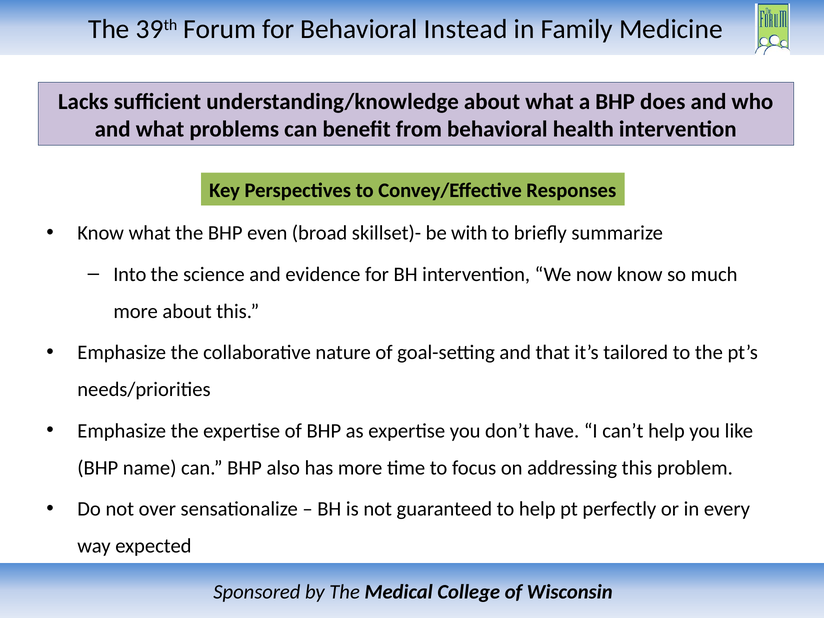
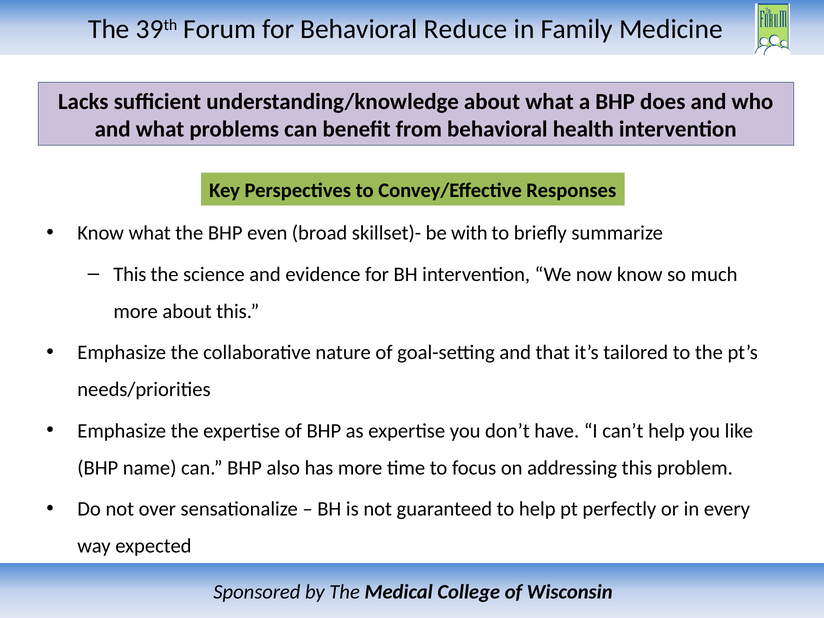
Instead: Instead -> Reduce
Into at (130, 274): Into -> This
